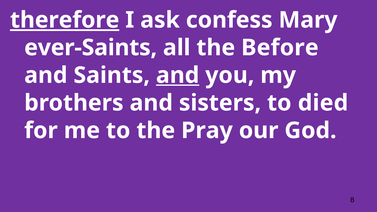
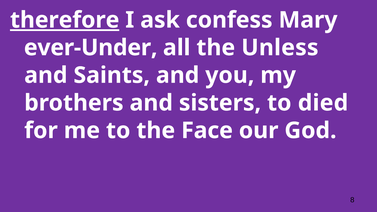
ever-Saints: ever-Saints -> ever-Under
Before: Before -> Unless
and at (178, 75) underline: present -> none
Pray: Pray -> Face
